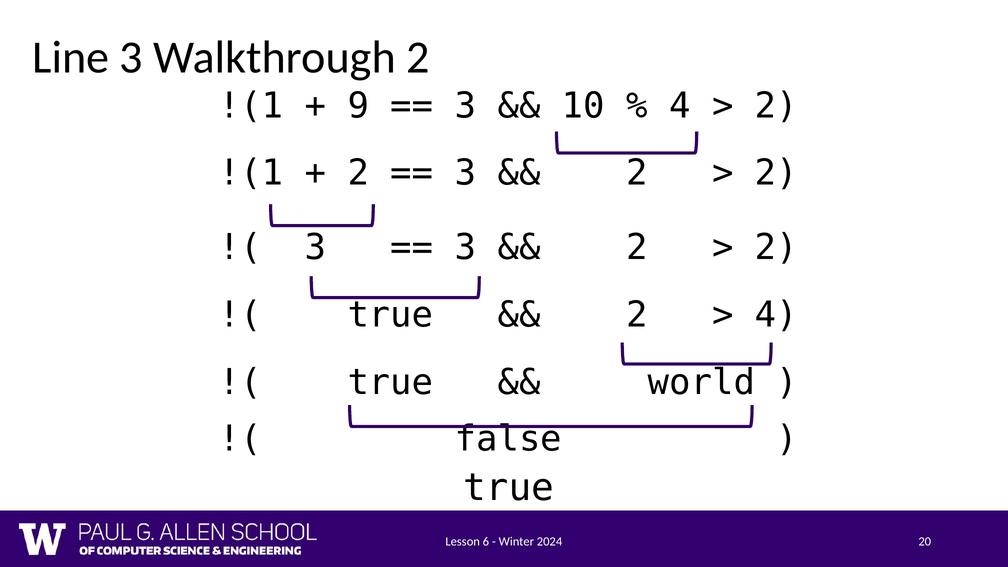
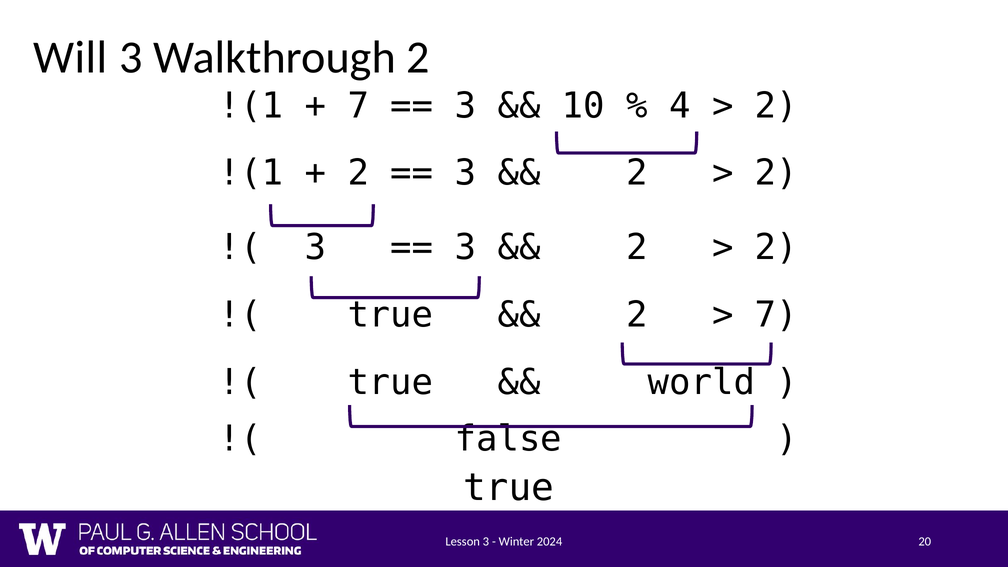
Line: Line -> Will
9 at (358, 106): 9 -> 7
4 at (776, 315): 4 -> 7
Lesson 6: 6 -> 3
